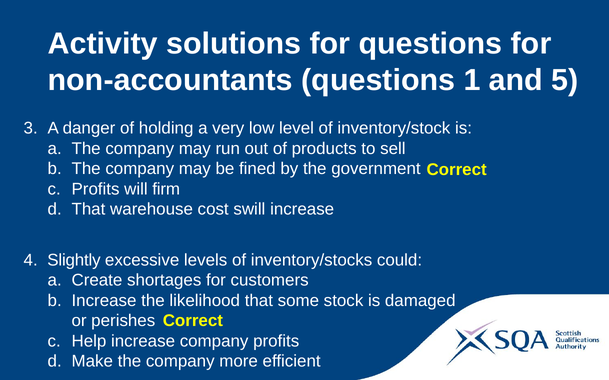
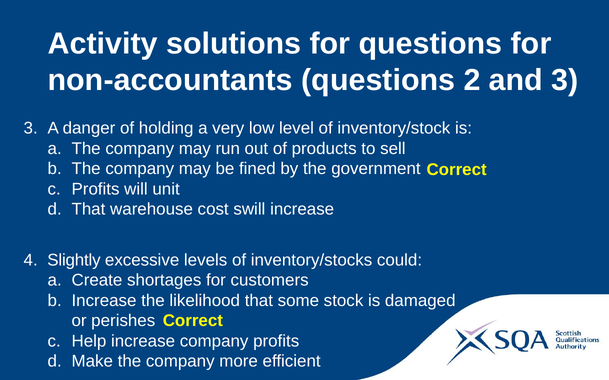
1: 1 -> 2
and 5: 5 -> 3
firm: firm -> unit
